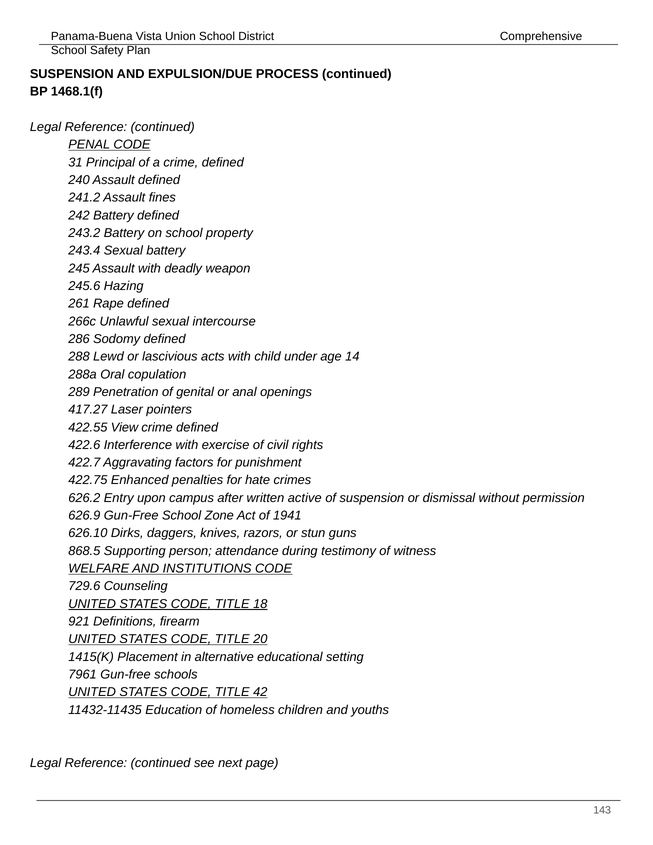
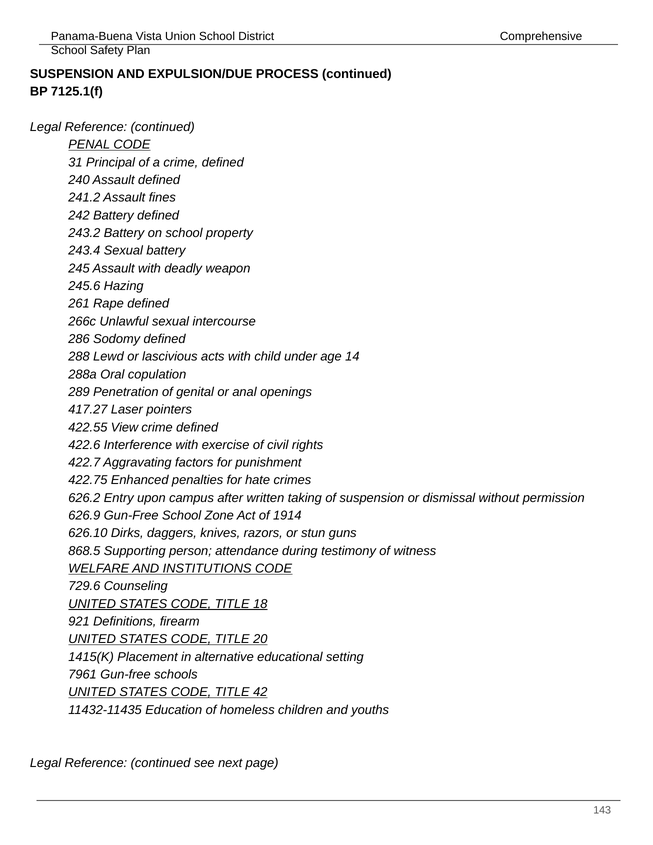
1468.1(f: 1468.1(f -> 7125.1(f
active: active -> taking
1941: 1941 -> 1914
